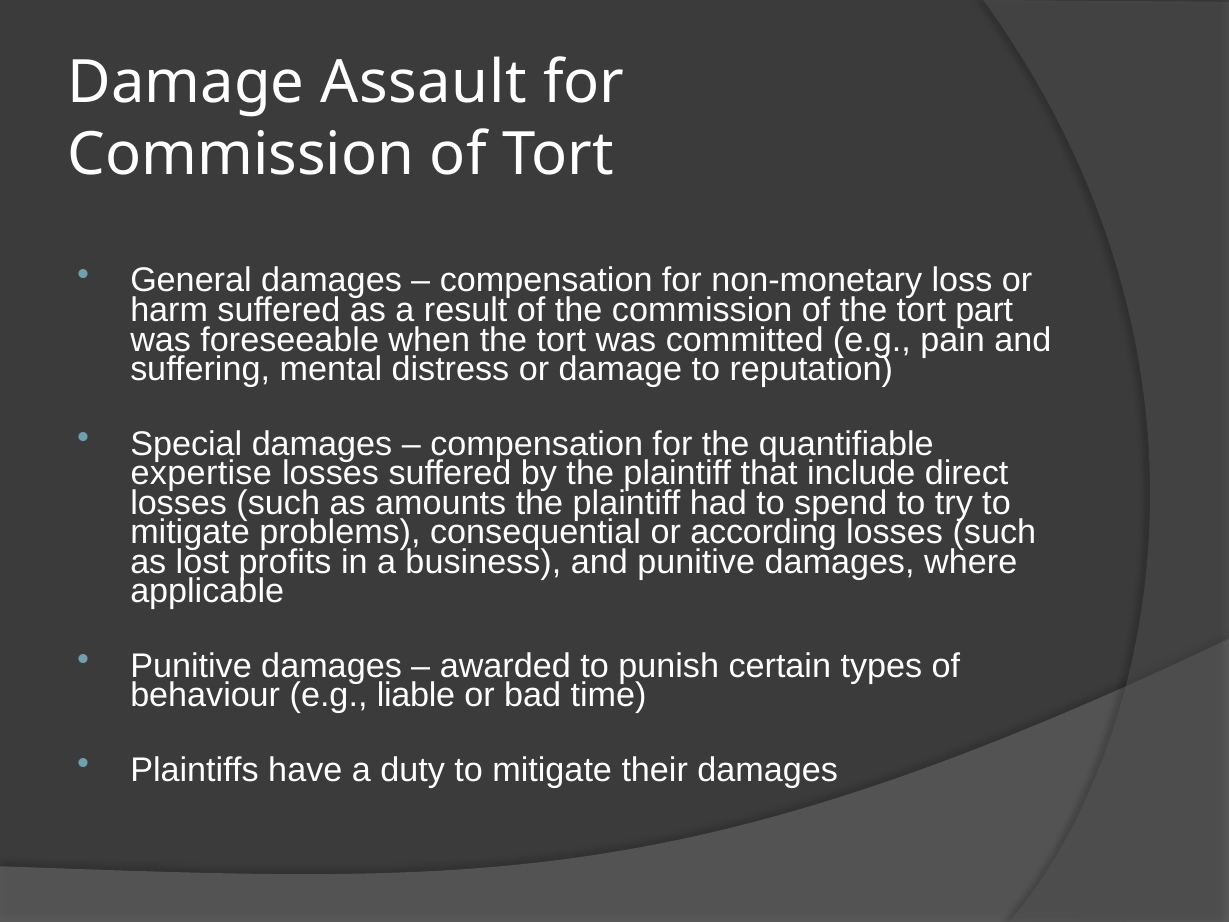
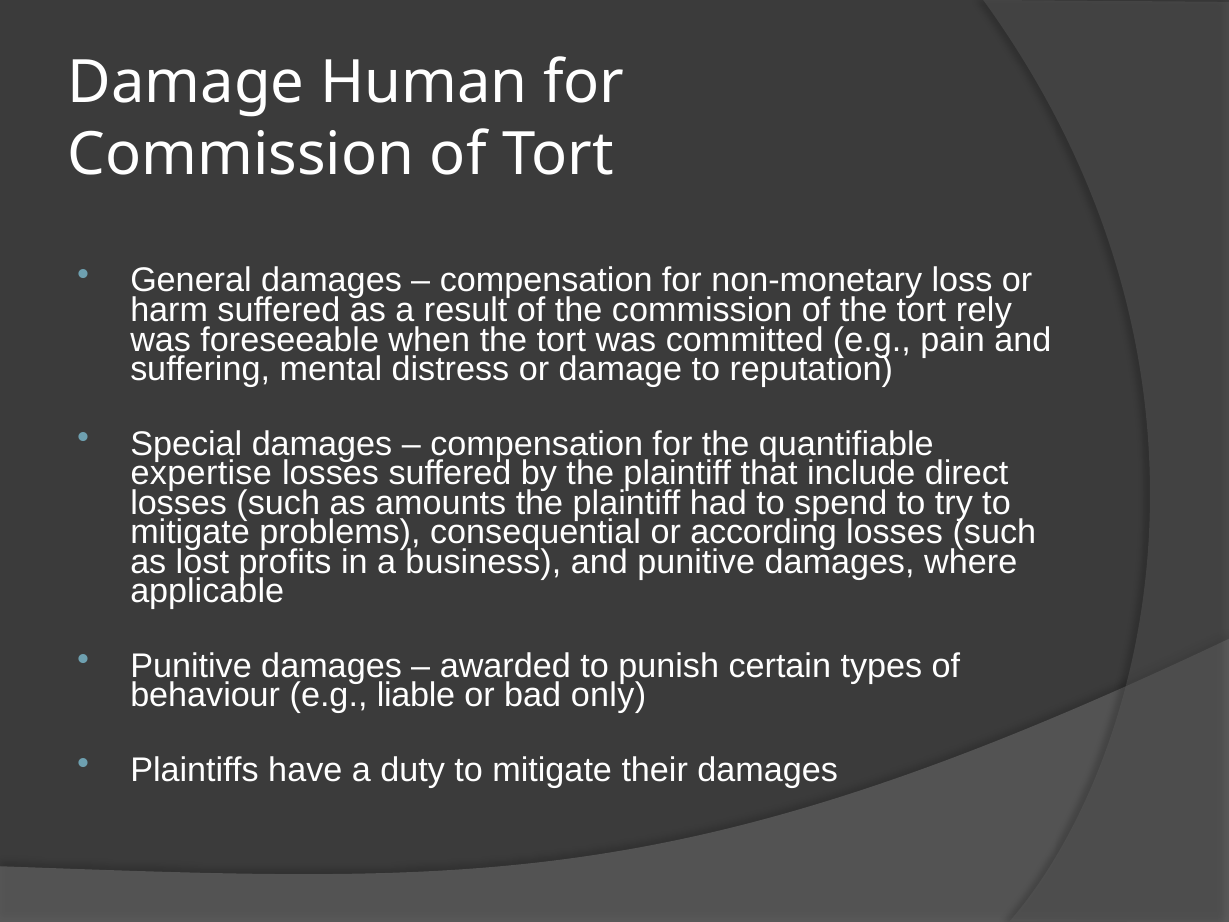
Assault: Assault -> Human
part: part -> rely
time: time -> only
